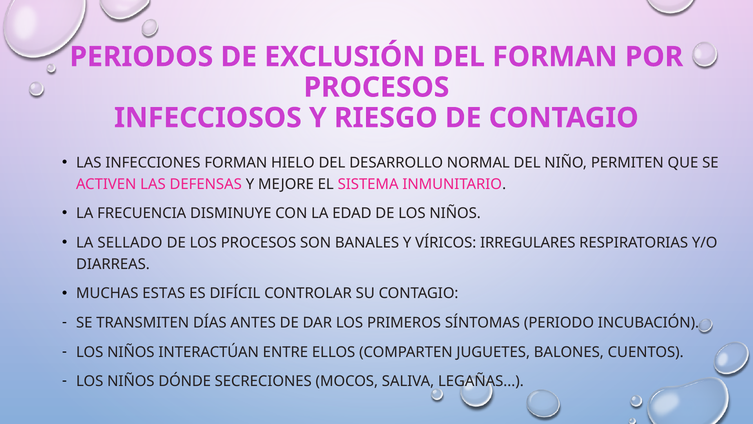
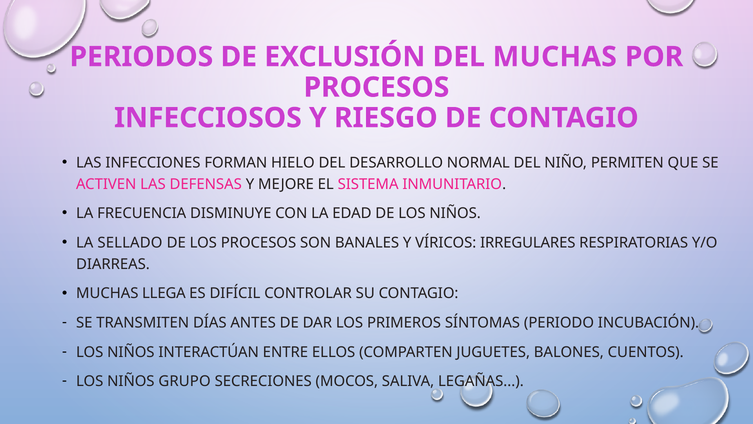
DEL FORMAN: FORMAN -> MUCHAS
ESTAS: ESTAS -> LLEGA
DÓNDE: DÓNDE -> GRUPO
